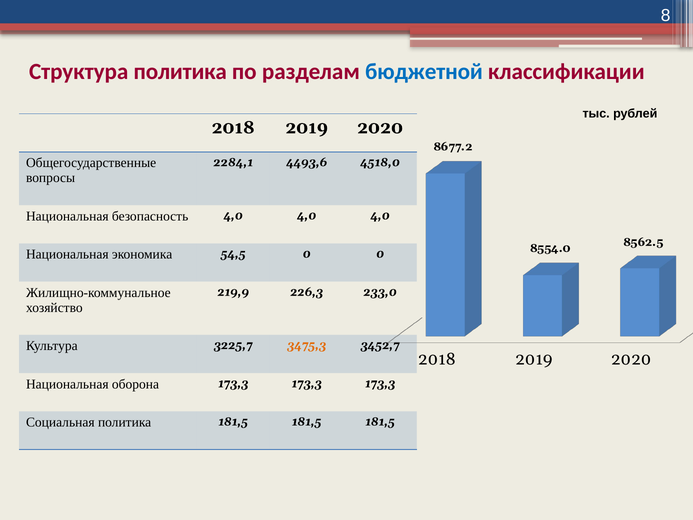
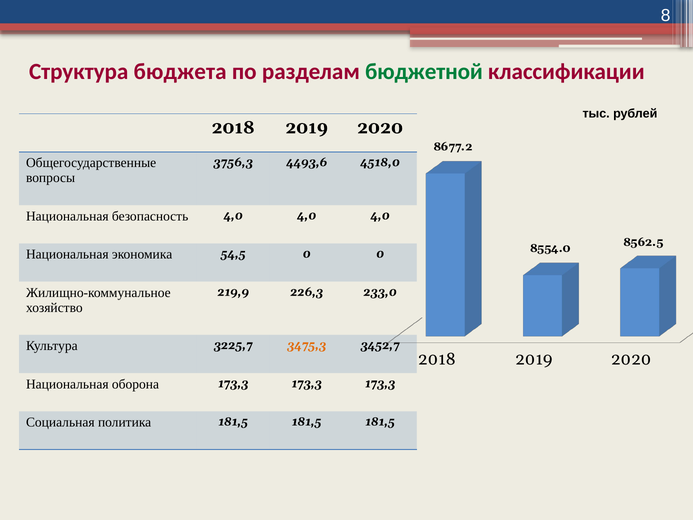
Структура политика: политика -> бюджета
бюджетной colour: blue -> green
2284,1: 2284,1 -> 3756,3
